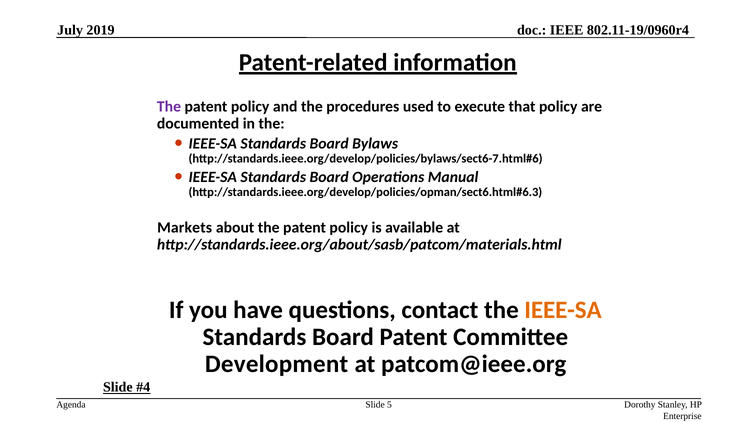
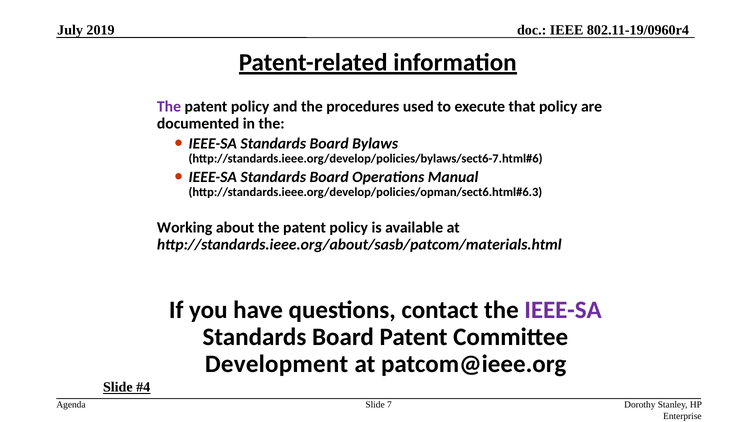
Markets: Markets -> Working
IEEE-SA at (563, 311) colour: orange -> purple
5: 5 -> 7
